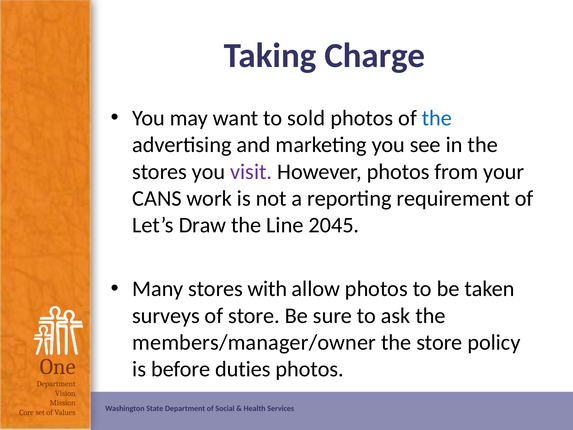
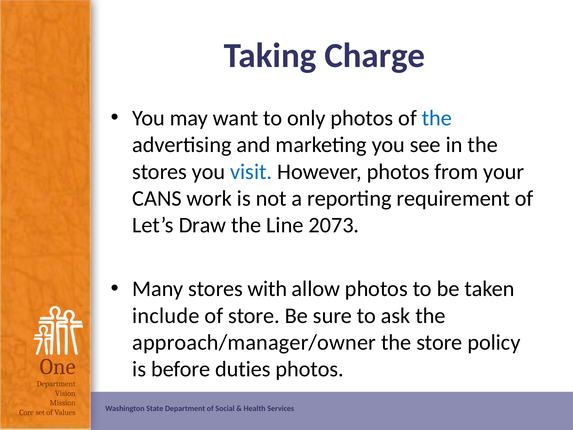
sold: sold -> only
visit colour: purple -> blue
2045: 2045 -> 2073
surveys: surveys -> include
members/manager/owner: members/manager/owner -> approach/manager/owner
